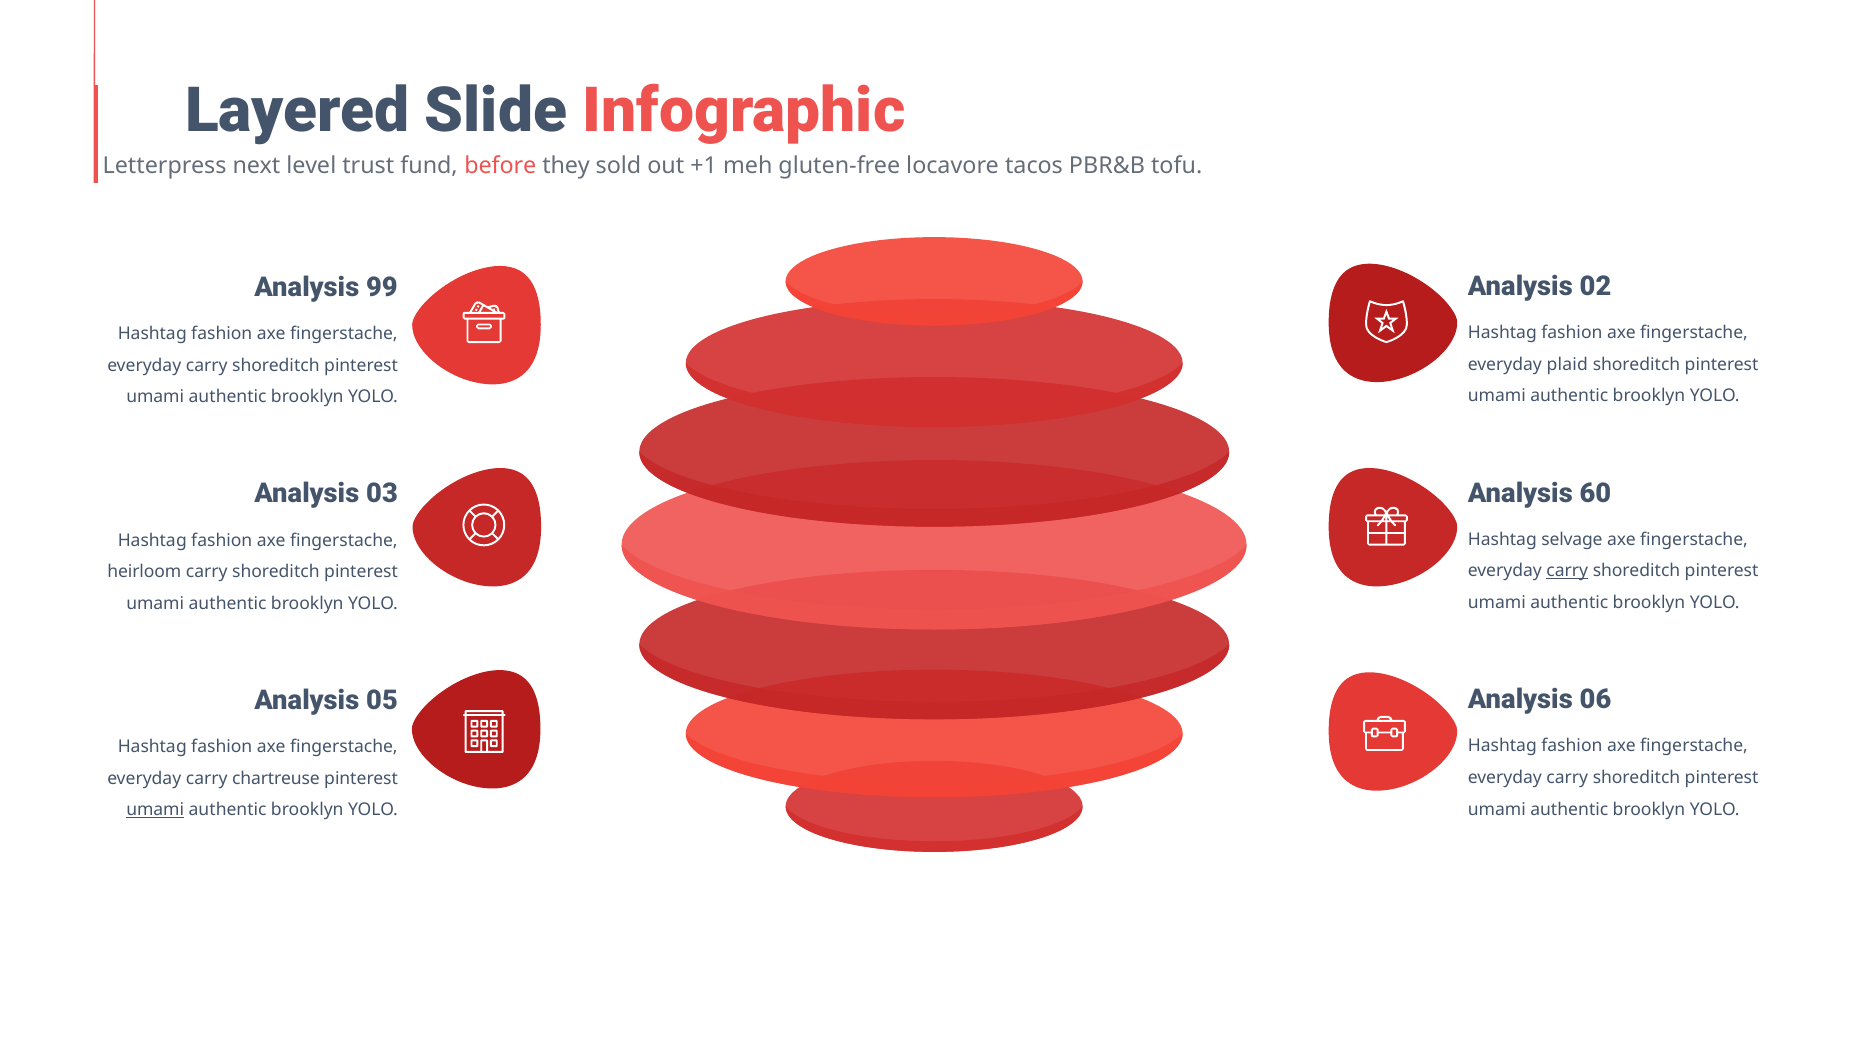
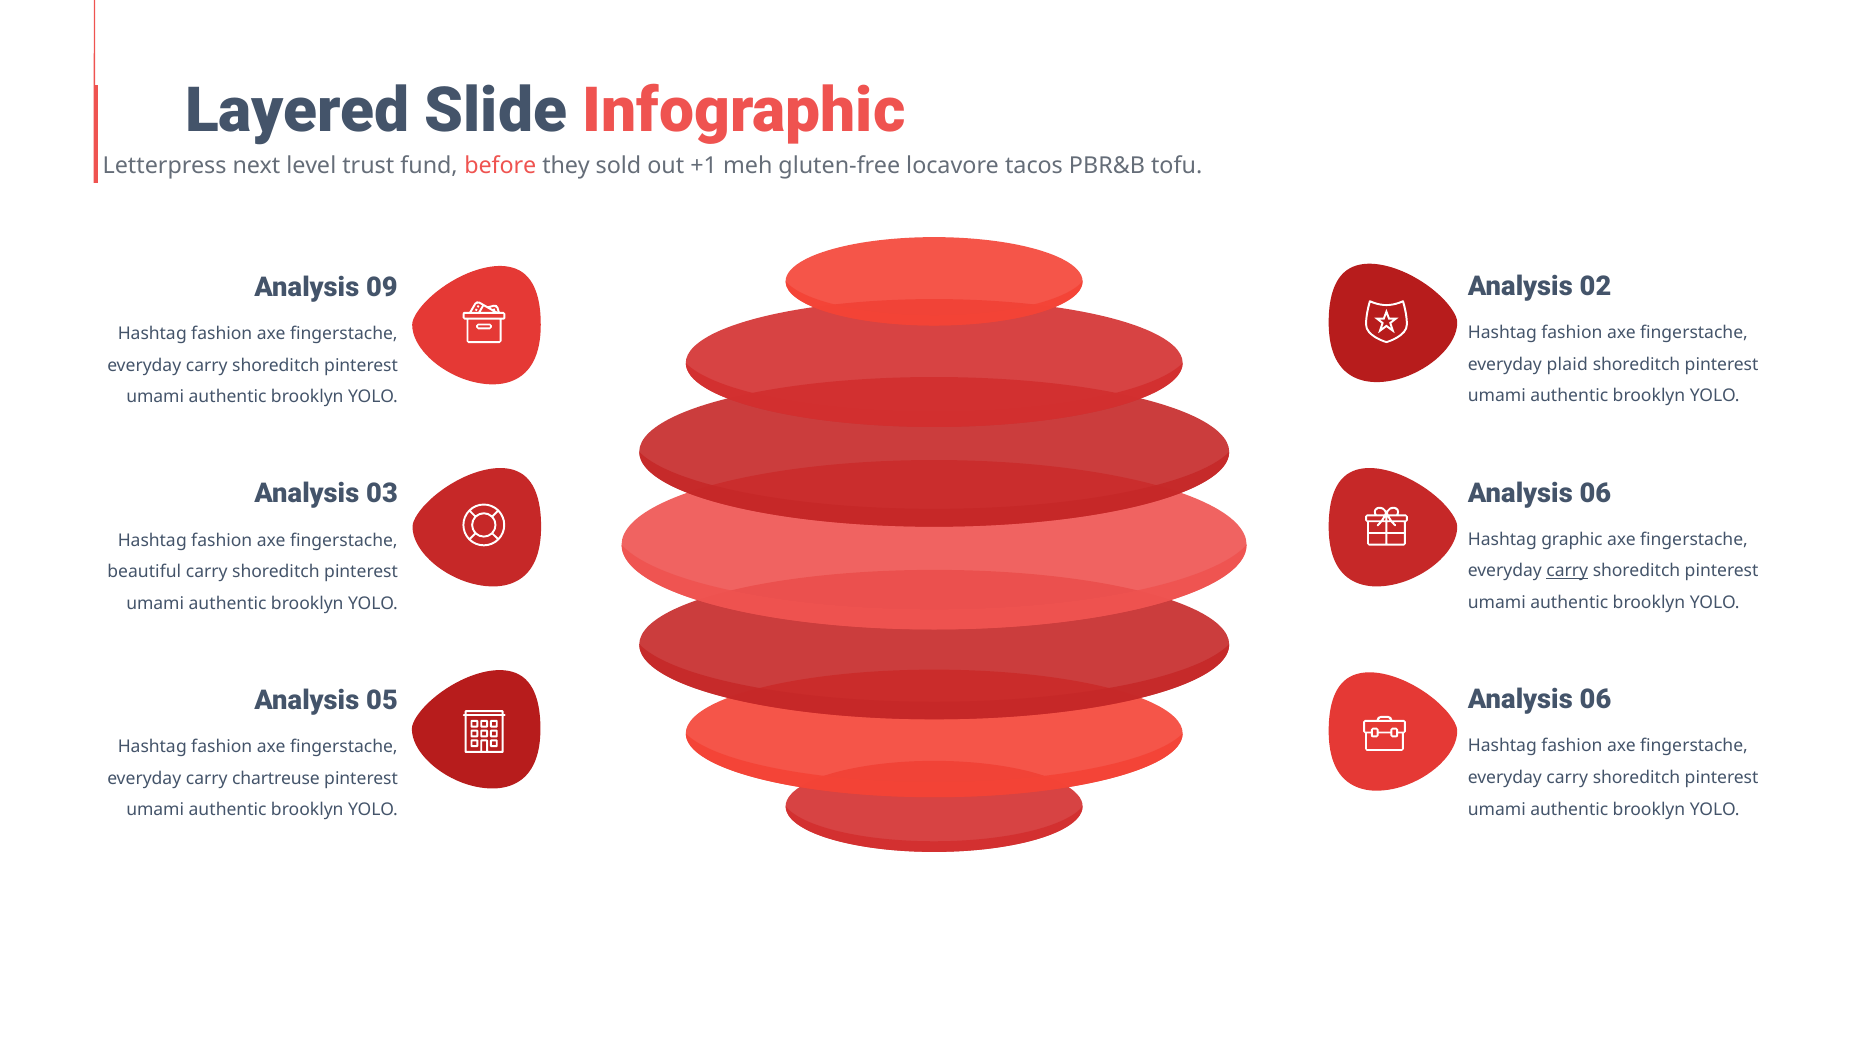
99: 99 -> 09
60 at (1595, 494): 60 -> 06
selvage: selvage -> graphic
heirloom: heirloom -> beautiful
umami at (155, 811) underline: present -> none
